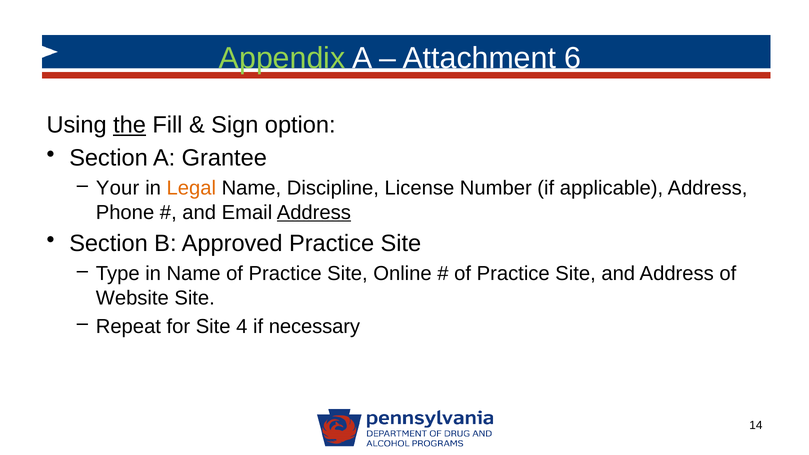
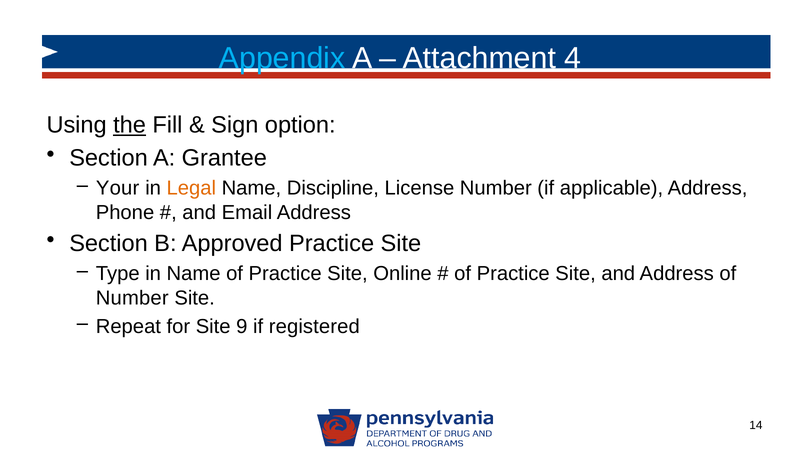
Appendix colour: light green -> light blue
6: 6 -> 4
Address at (314, 212) underline: present -> none
Website at (132, 298): Website -> Number
4: 4 -> 9
necessary: necessary -> registered
